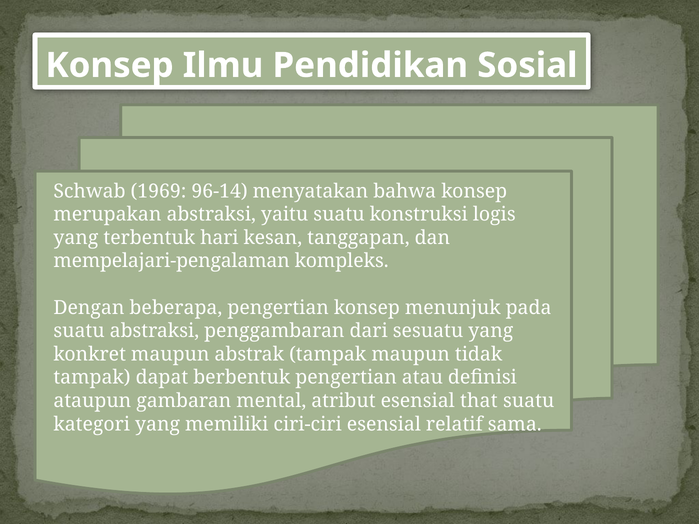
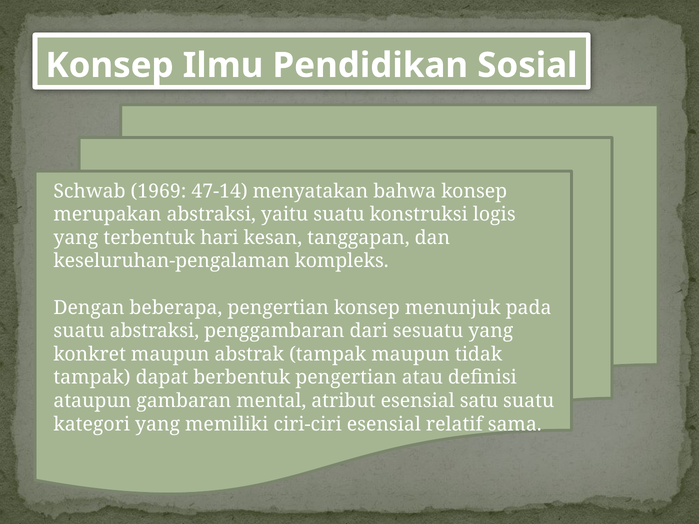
96-14: 96-14 -> 47-14
mempelajari-pengalaman: mempelajari-pengalaman -> keseluruhan-pengalaman
that: that -> satu
